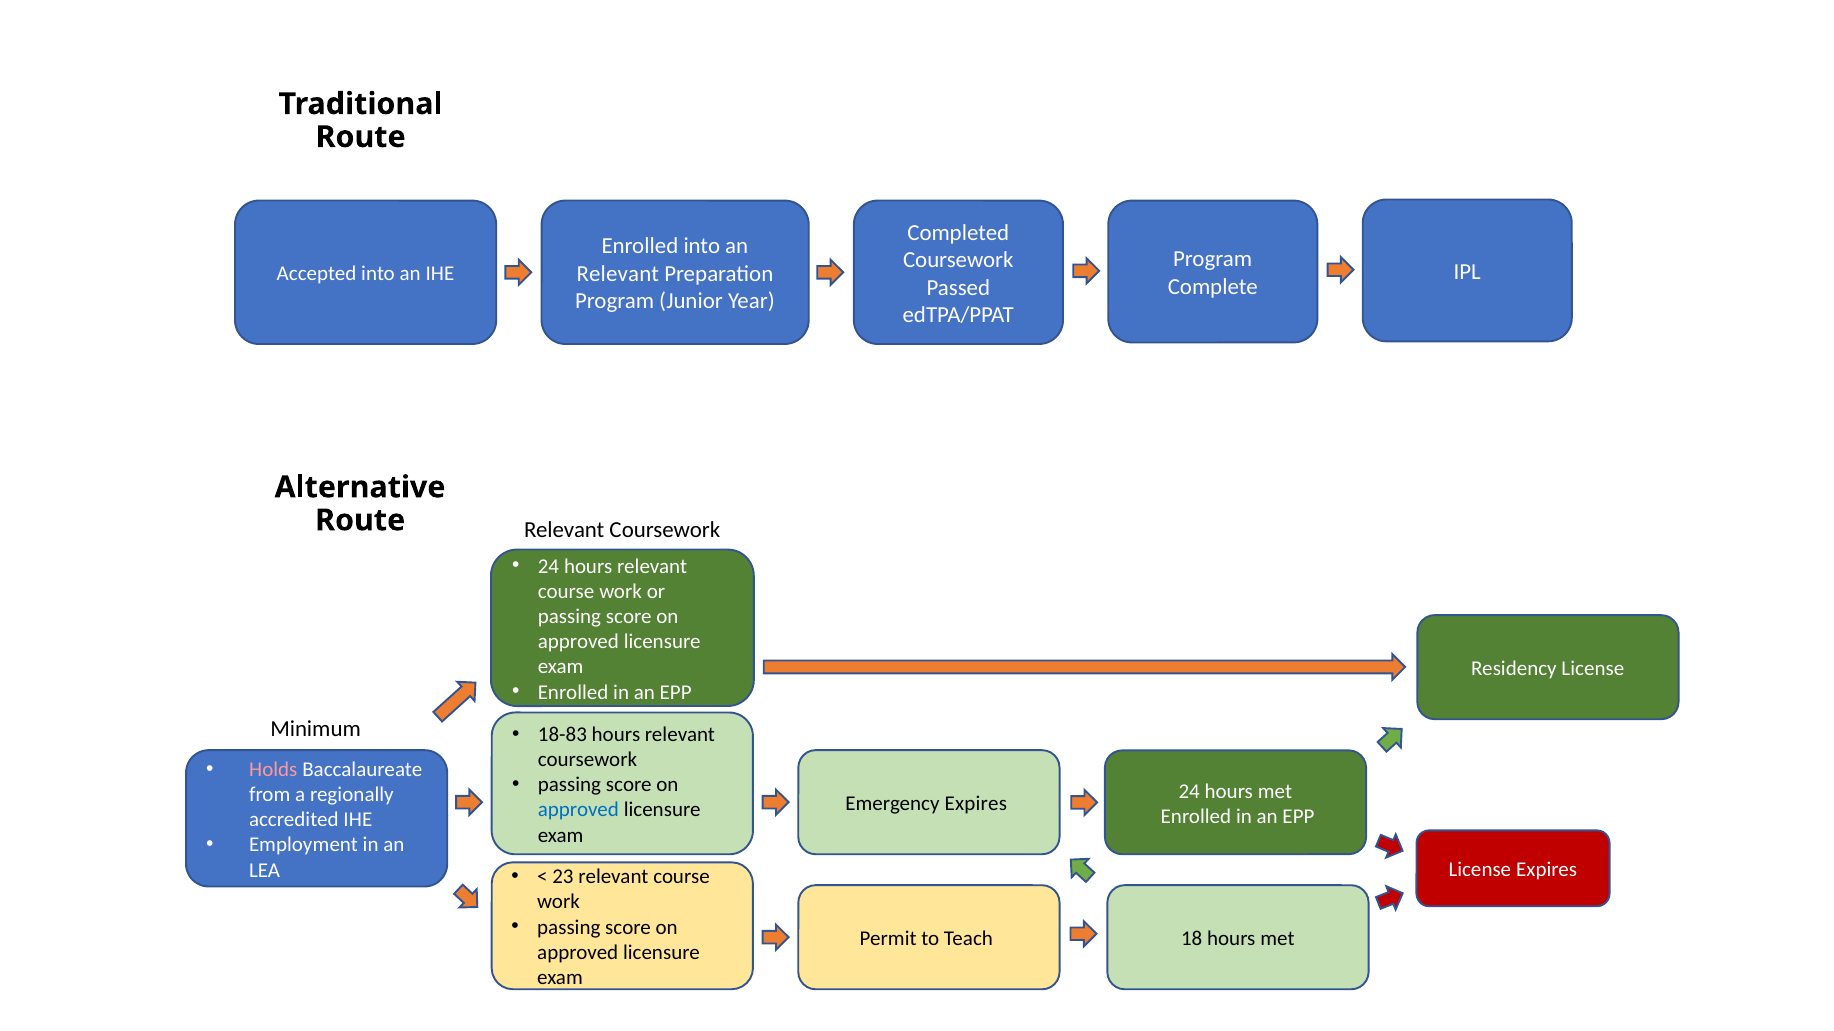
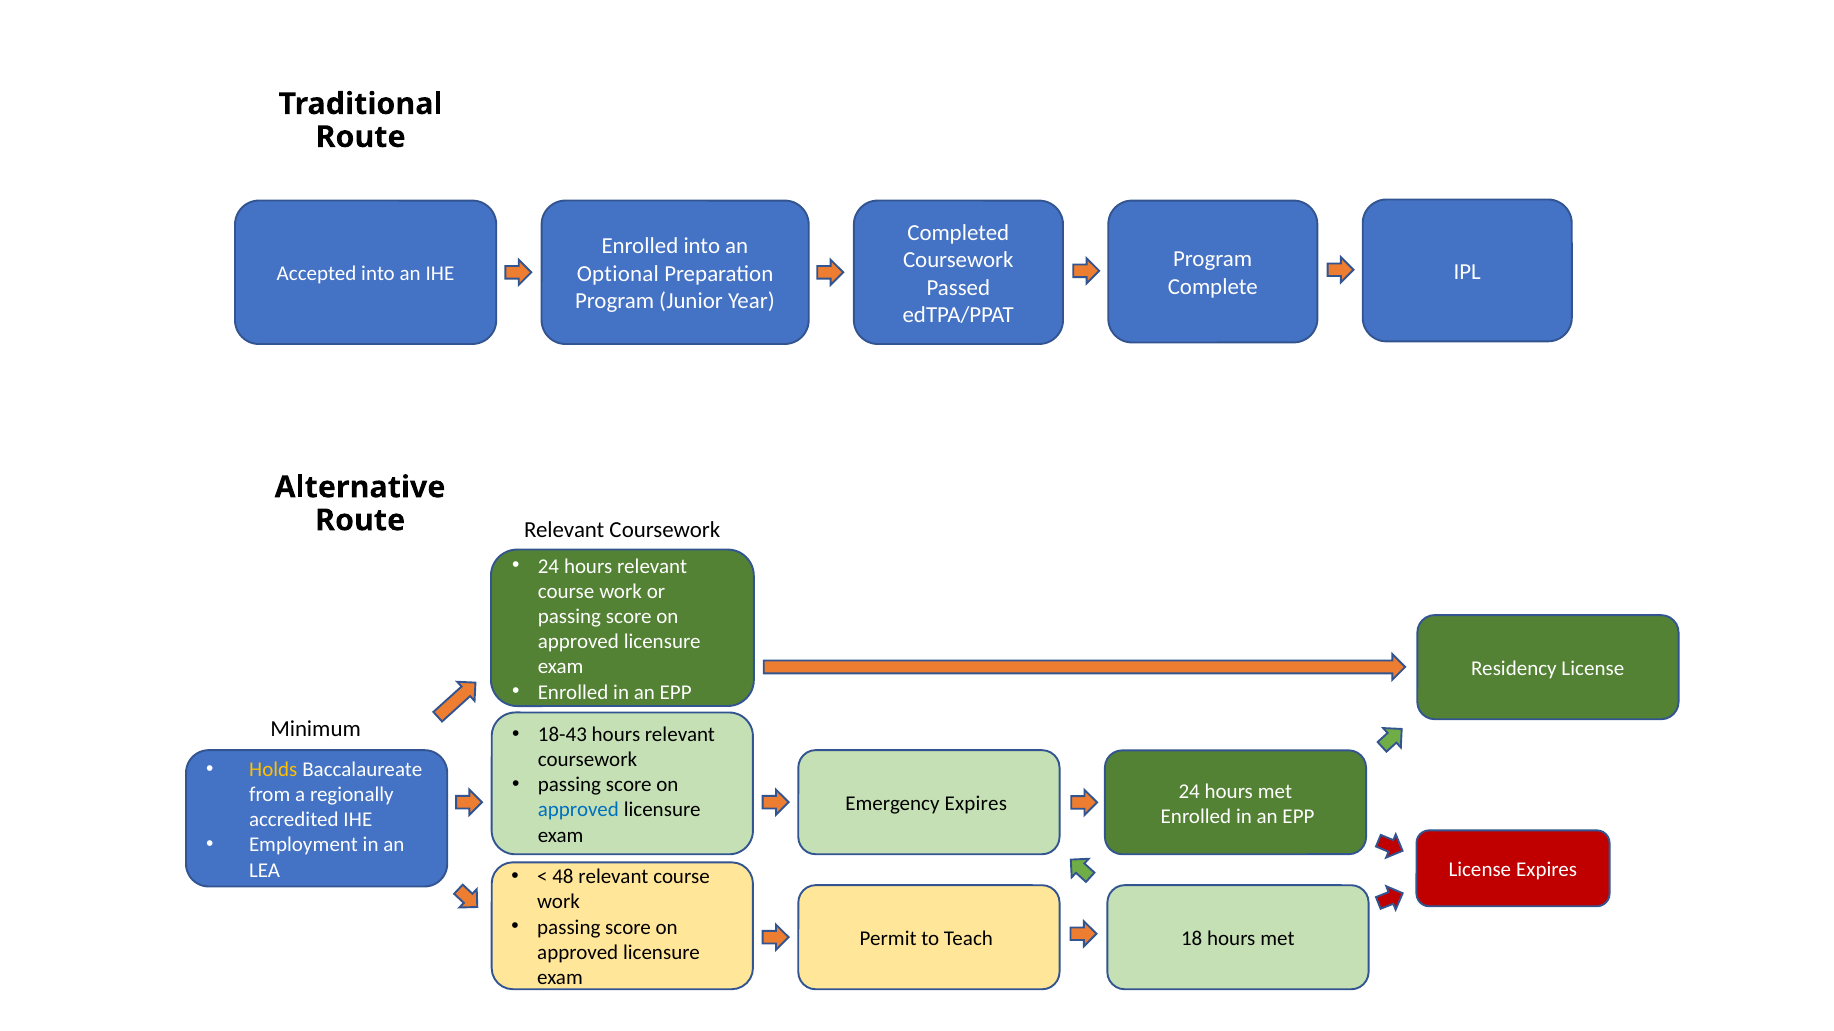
Relevant at (618, 274): Relevant -> Optional
18-83: 18-83 -> 18-43
Holds colour: pink -> yellow
23: 23 -> 48
